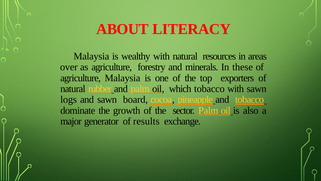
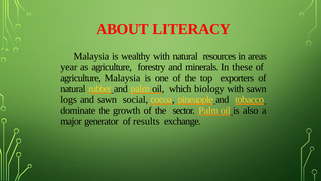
over: over -> year
which tobacco: tobacco -> biology
board: board -> social
